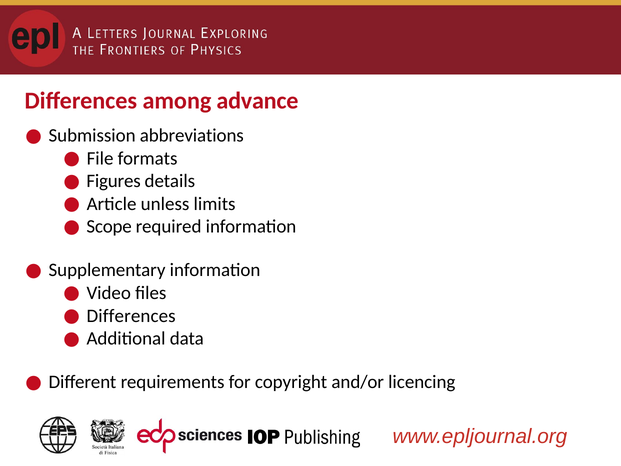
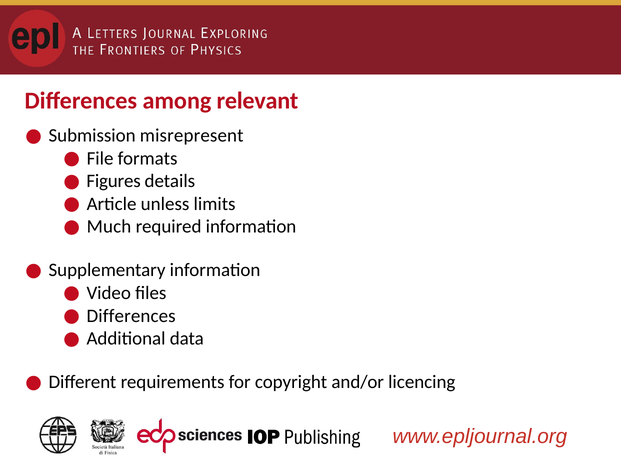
advance: advance -> relevant
abbreviations: abbreviations -> misrepresent
Scope: Scope -> Much
